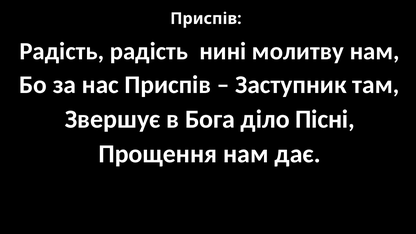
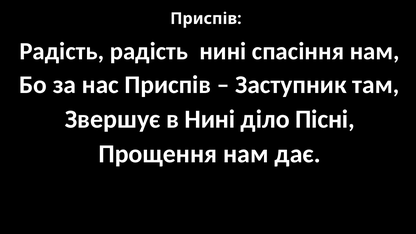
молитву: молитву -> спасіння
в Бога: Бога -> Нині
